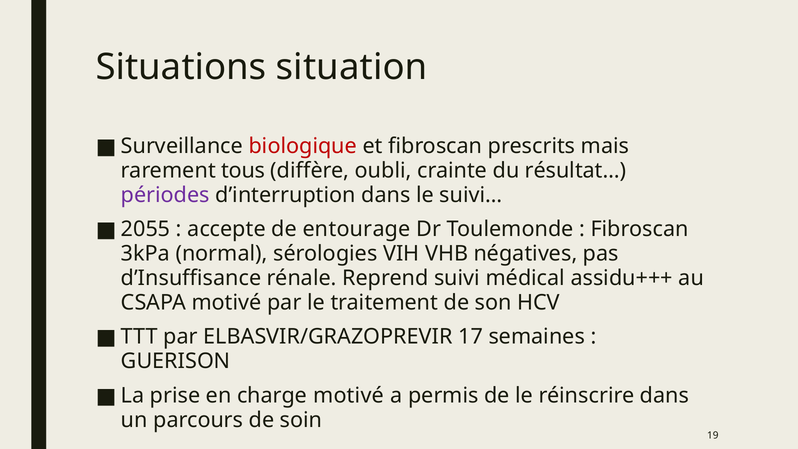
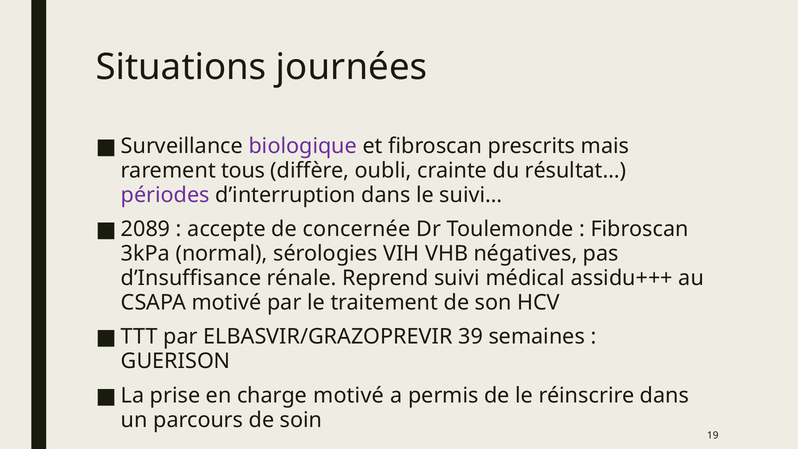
situation: situation -> journées
biologique colour: red -> purple
2055: 2055 -> 2089
entourage: entourage -> concernée
17: 17 -> 39
